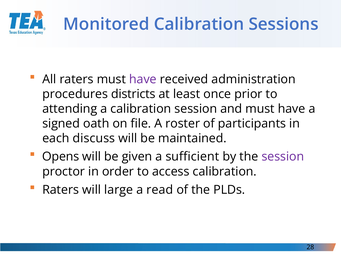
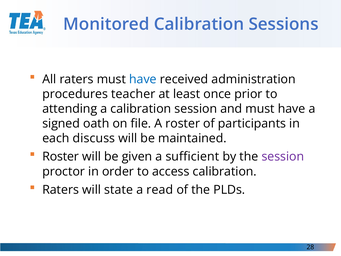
have at (143, 79) colour: purple -> blue
districts: districts -> teacher
Opens at (61, 157): Opens -> Roster
large: large -> state
